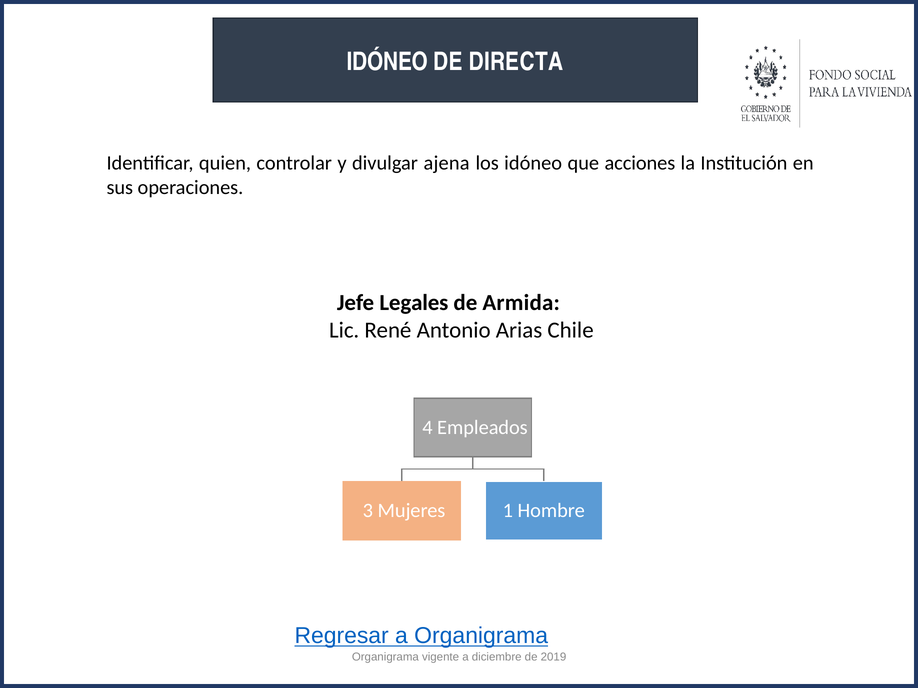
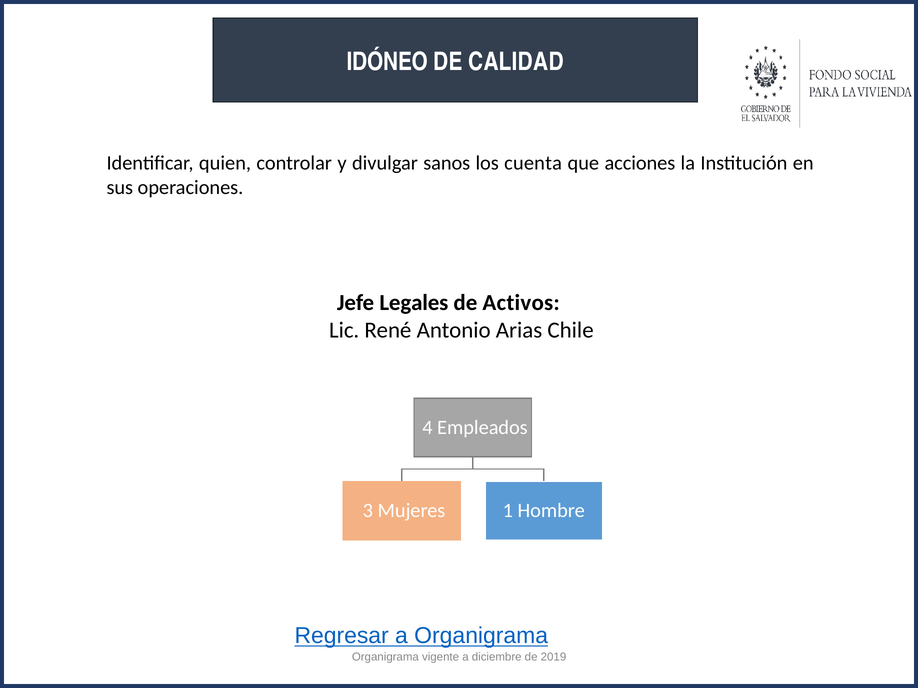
DIRECTA: DIRECTA -> CALIDAD
ajena: ajena -> sanos
los idóneo: idóneo -> cuenta
Armida: Armida -> Activos
